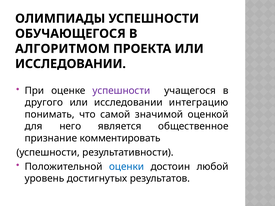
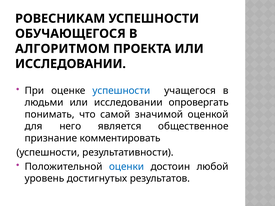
ОЛИМПИАДЫ: ОЛИМПИАДЫ -> РОВЕСНИКАМ
успешности at (121, 91) colour: purple -> blue
другого: другого -> людьми
интеграцию: интеграцию -> опровергать
